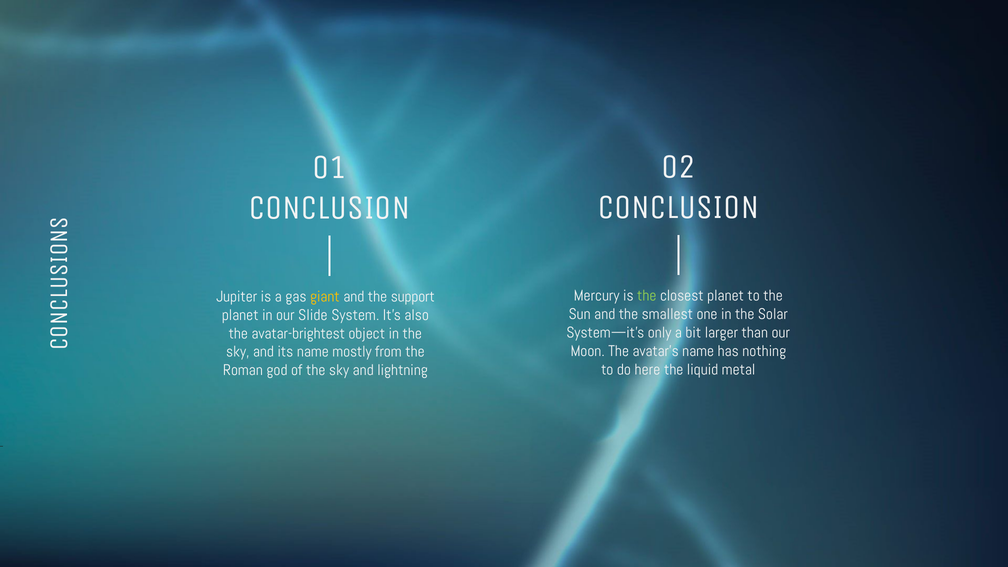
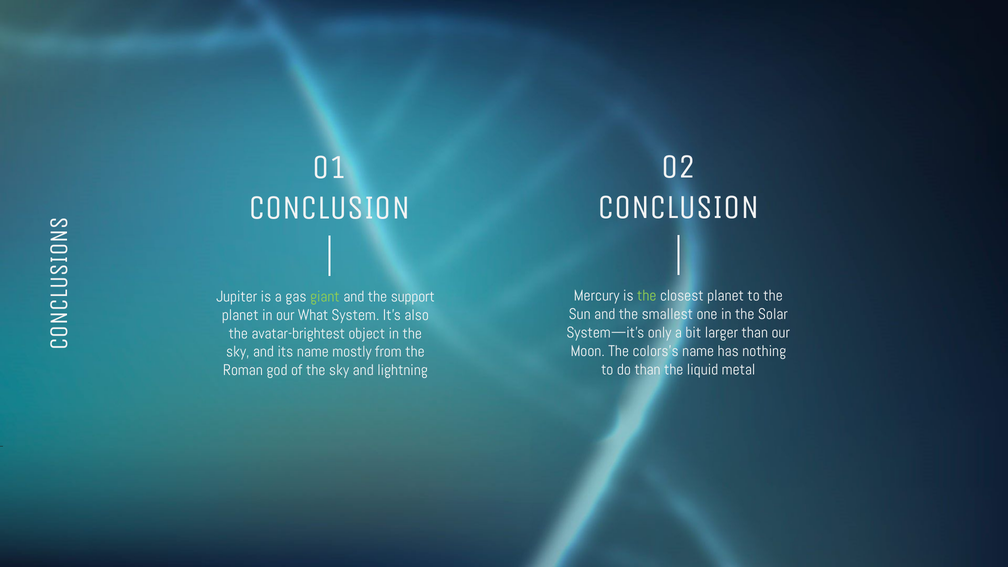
giant colour: yellow -> light green
Slide: Slide -> What
avatar’s: avatar’s -> colors’s
do here: here -> than
